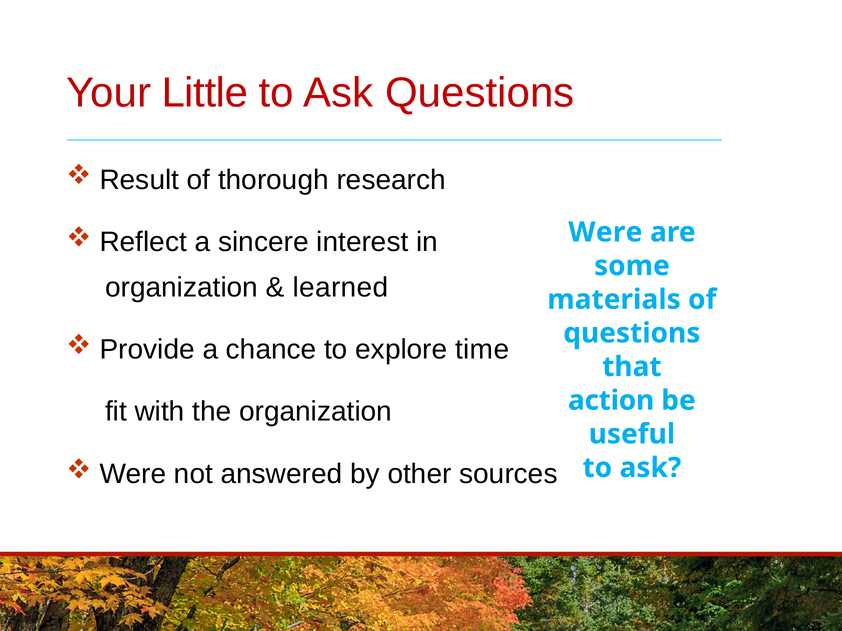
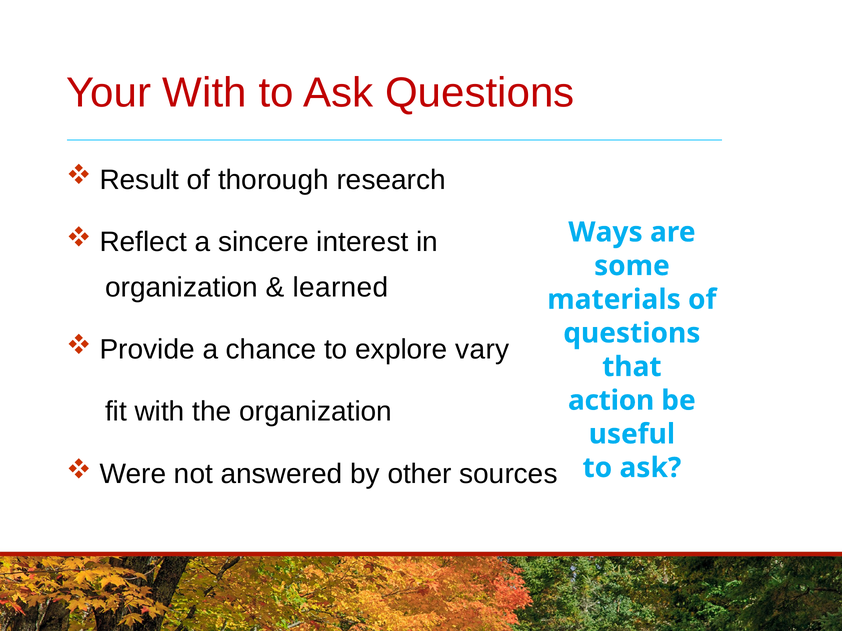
Your Little: Little -> With
Were at (605, 232): Were -> Ways
time: time -> vary
